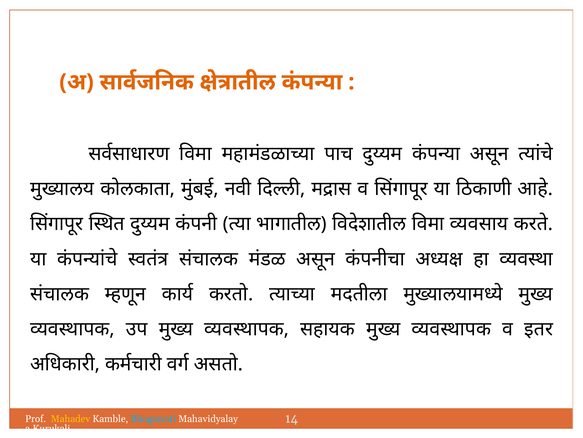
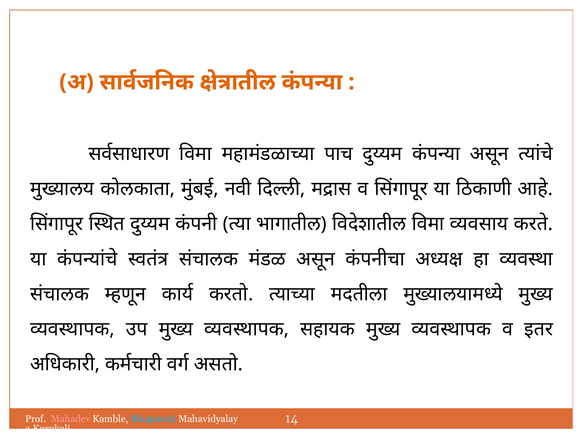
Mahadev colour: yellow -> pink
